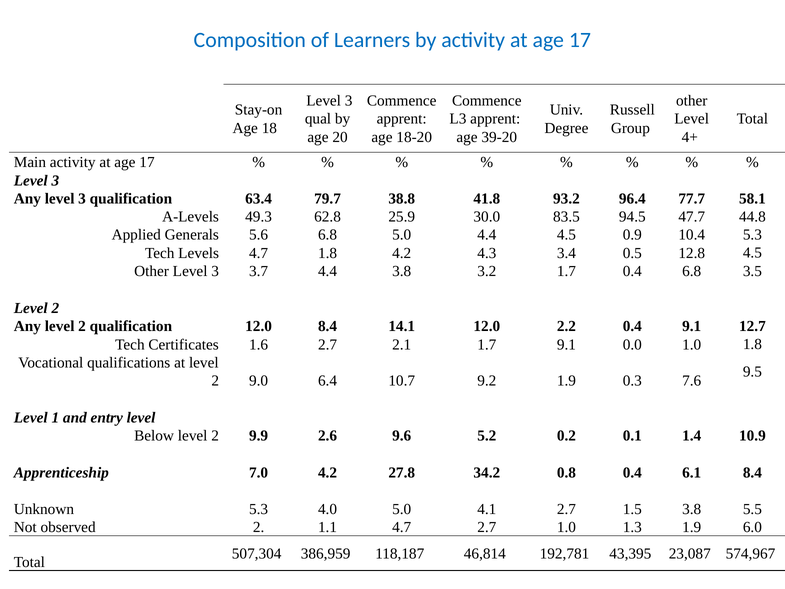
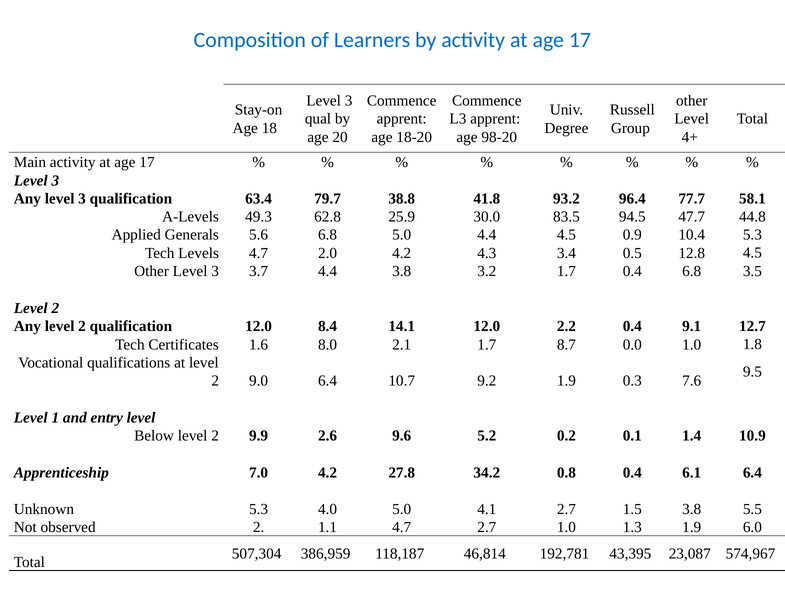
39-20: 39-20 -> 98-20
4.7 1.8: 1.8 -> 2.0
1.6 2.7: 2.7 -> 8.0
1.7 9.1: 9.1 -> 8.7
6.1 8.4: 8.4 -> 6.4
